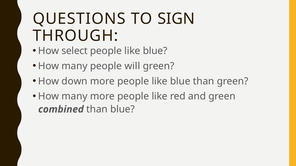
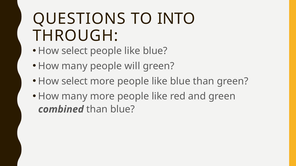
SIGN: SIGN -> INTO
down at (75, 81): down -> select
